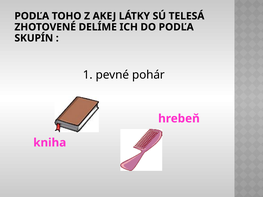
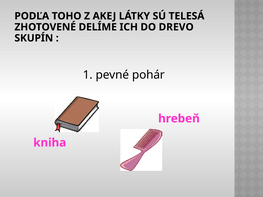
DO PODĽA: PODĽA -> DREVO
